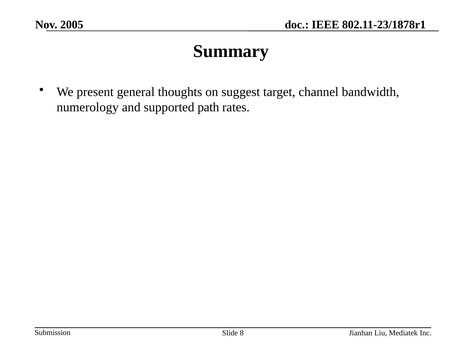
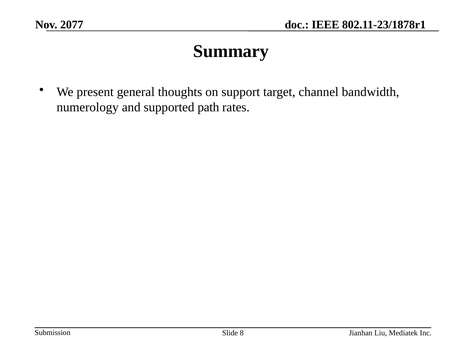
2005: 2005 -> 2077
suggest: suggest -> support
